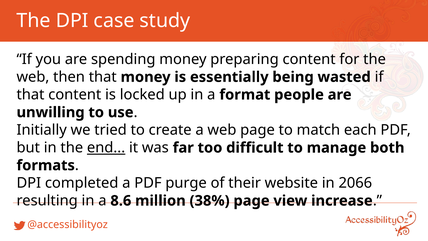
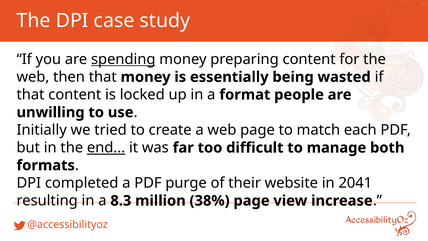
spending underline: none -> present
2066: 2066 -> 2041
8.6: 8.6 -> 8.3
